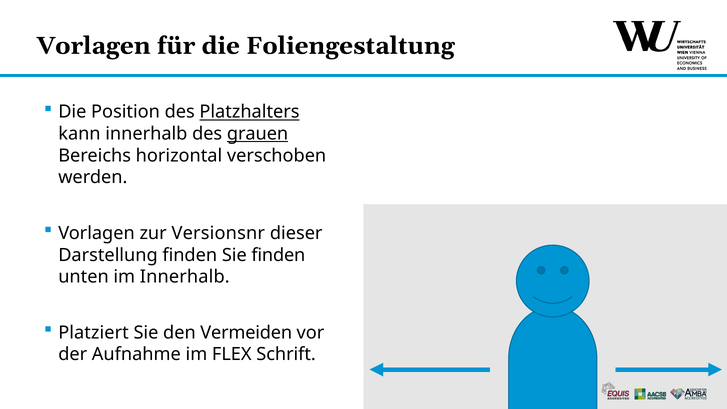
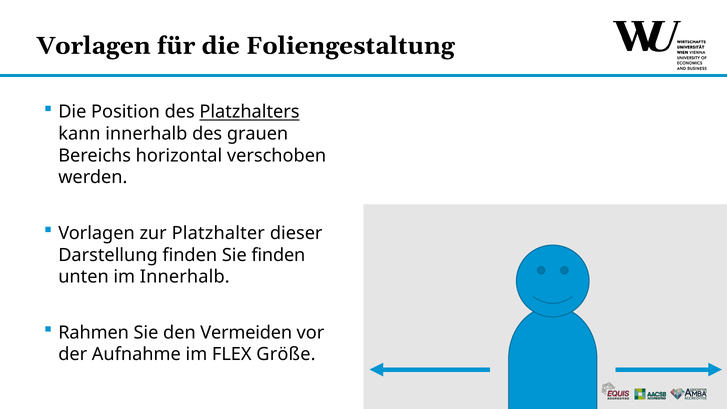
grauen underline: present -> none
Versionsnr: Versionsnr -> Platzhalter
Platziert: Platziert -> Rahmen
Schrift: Schrift -> Größe
